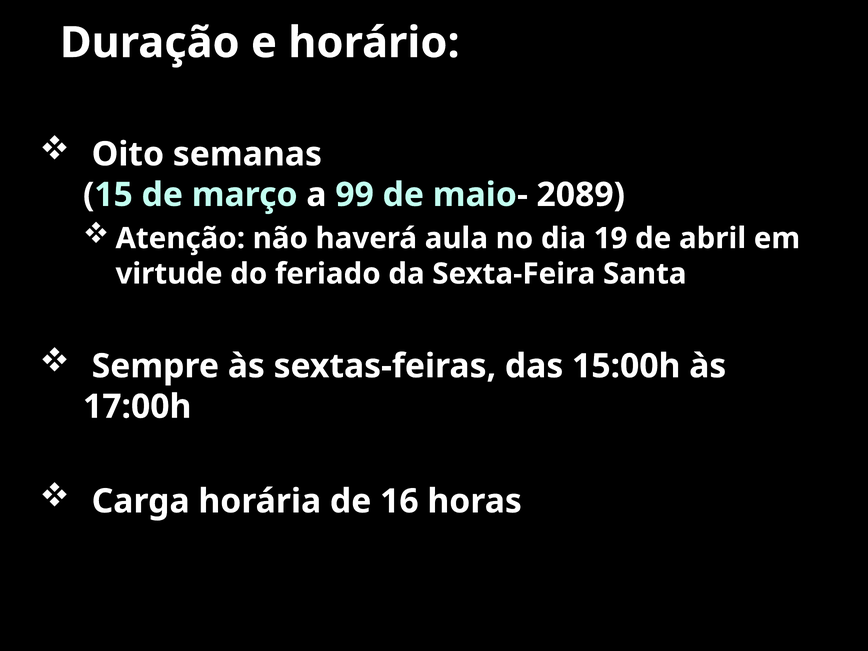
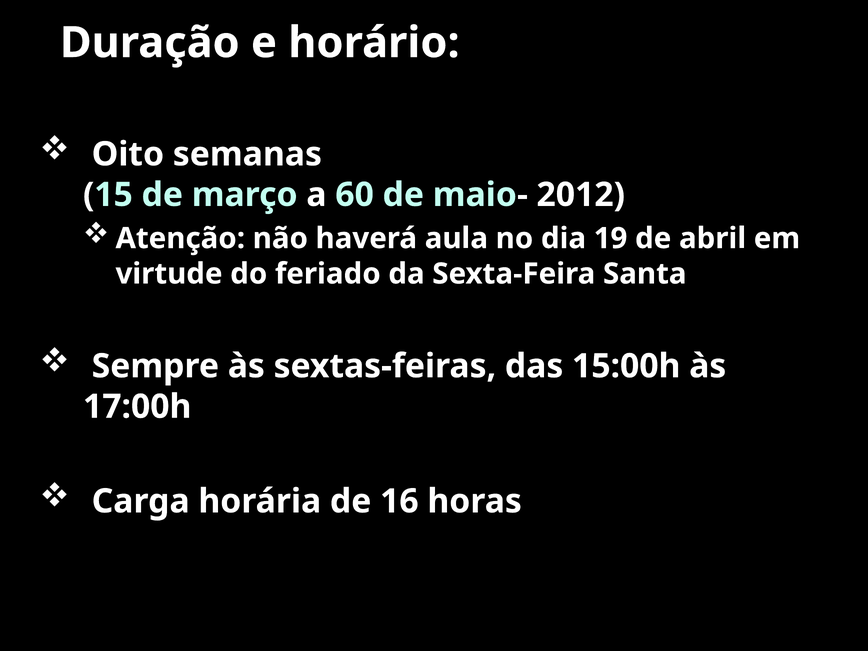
99: 99 -> 60
2089: 2089 -> 2012
